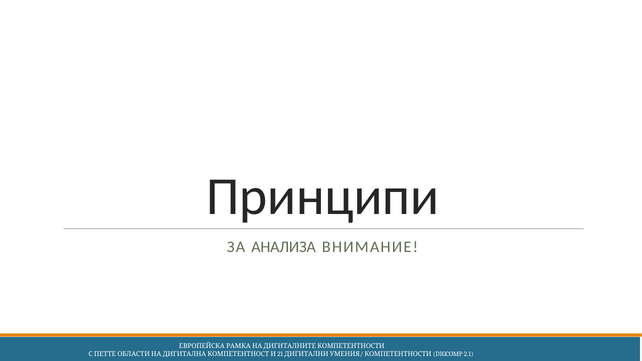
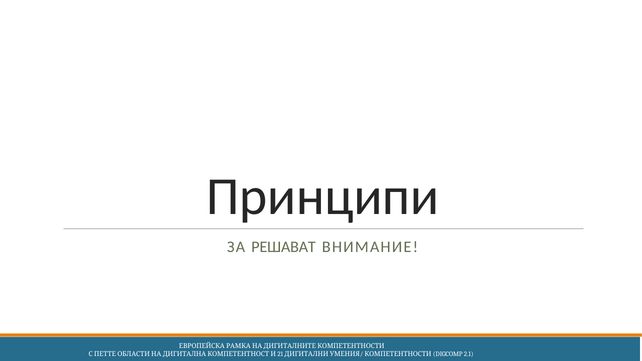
АНАЛИЗА: АНАЛИЗА -> РЕШАВАТ
